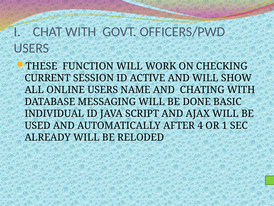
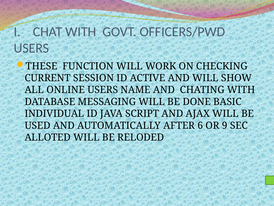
4: 4 -> 6
1: 1 -> 9
ALREADY: ALREADY -> ALLOTED
